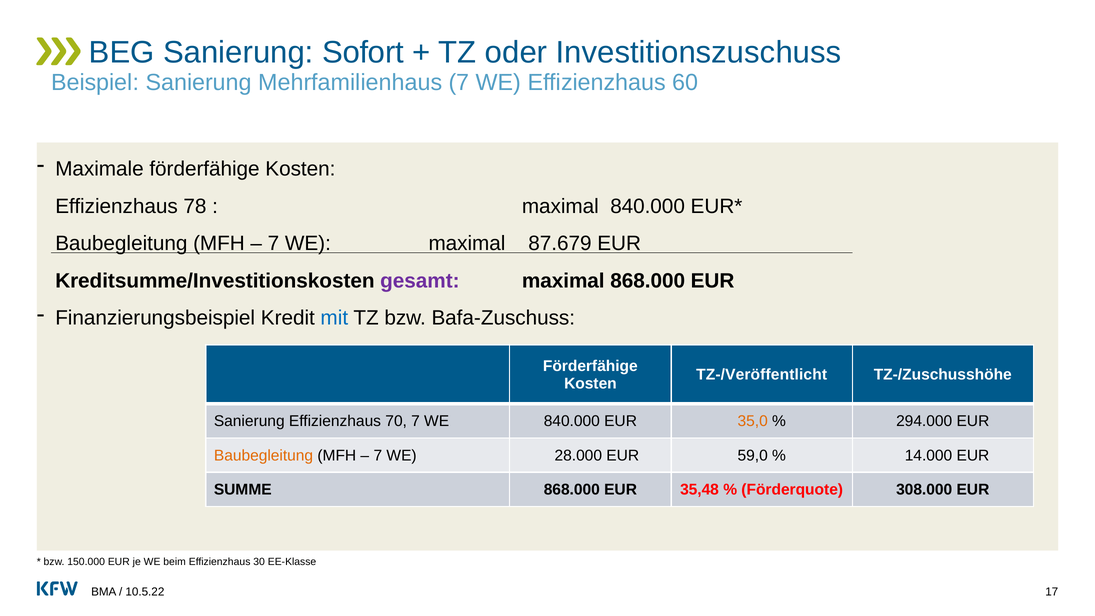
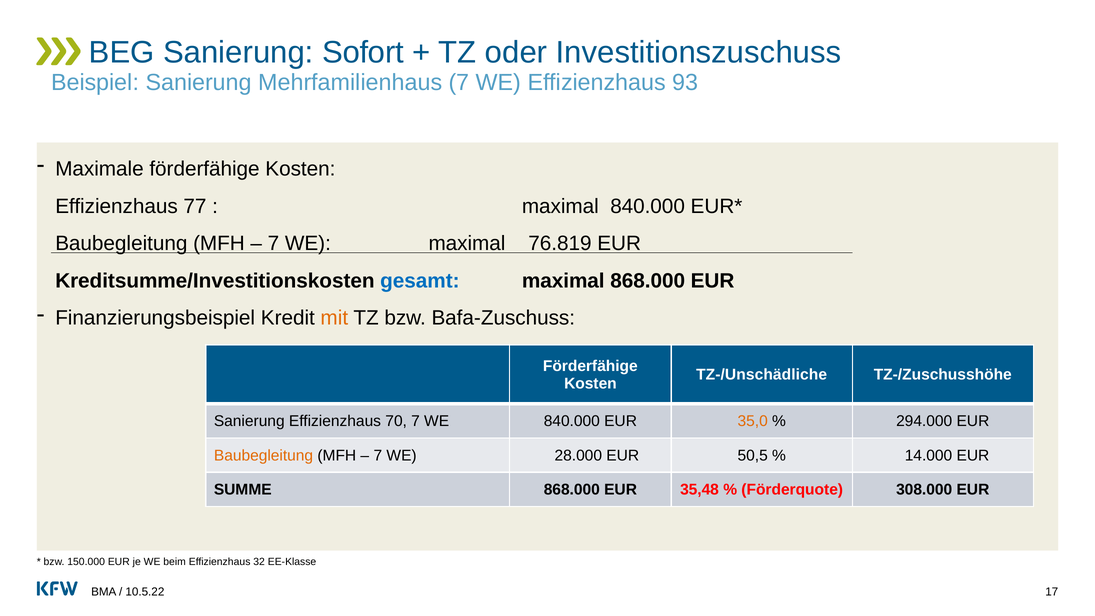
60: 60 -> 93
78: 78 -> 77
87.679: 87.679 -> 76.819
gesamt colour: purple -> blue
mit colour: blue -> orange
TZ-/Veröffentlicht: TZ-/Veröffentlicht -> TZ-/Unschädliche
59,0: 59,0 -> 50,5
30: 30 -> 32
